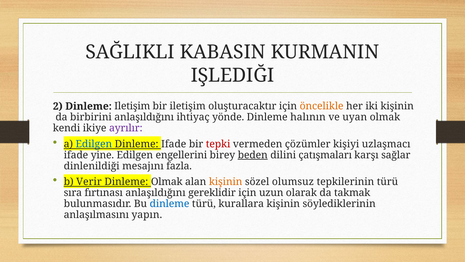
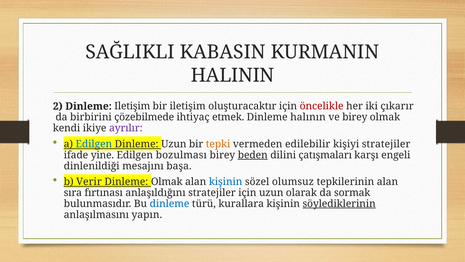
IŞLEDIĞI: IŞLEDIĞI -> HALININ
öncelikle colour: orange -> red
iki kişinin: kişinin -> çıkarır
birbirini anlaşıldığını: anlaşıldığını -> çözebilmede
yönde: yönde -> etmek
ve uyan: uyan -> birey
Dinleme Ifade: Ifade -> Uzun
tepki colour: red -> orange
çözümler: çözümler -> edilebilir
kişiyi uzlaşmacı: uzlaşmacı -> stratejiler
engellerini: engellerini -> bozulması
sağlar: sağlar -> engeli
fazla: fazla -> başa
kişinin at (226, 181) colour: orange -> blue
tepkilerinin türü: türü -> alan
anlaşıldığını gereklidir: gereklidir -> stratejiler
takmak: takmak -> sormak
söylediklerinin underline: none -> present
